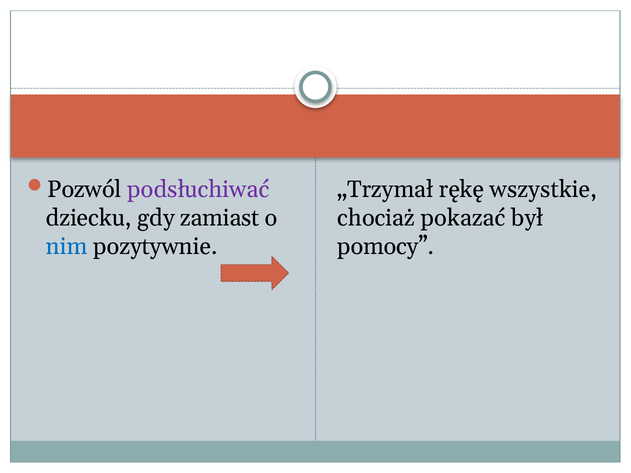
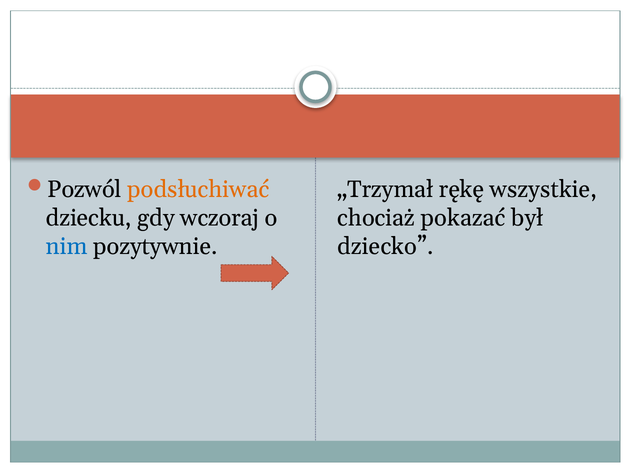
podsłuchiwać colour: purple -> orange
zamiast: zamiast -> wczoraj
pomocy: pomocy -> dziecko
